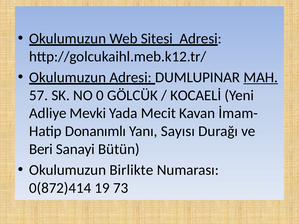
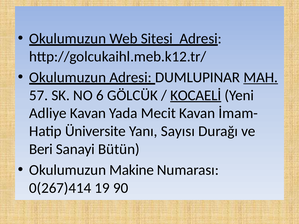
0: 0 -> 6
KOCAELİ underline: none -> present
Adliye Mevki: Mevki -> Kavan
Donanımlı: Donanımlı -> Üniversite
Birlikte: Birlikte -> Makine
0(872)414: 0(872)414 -> 0(267)414
73: 73 -> 90
